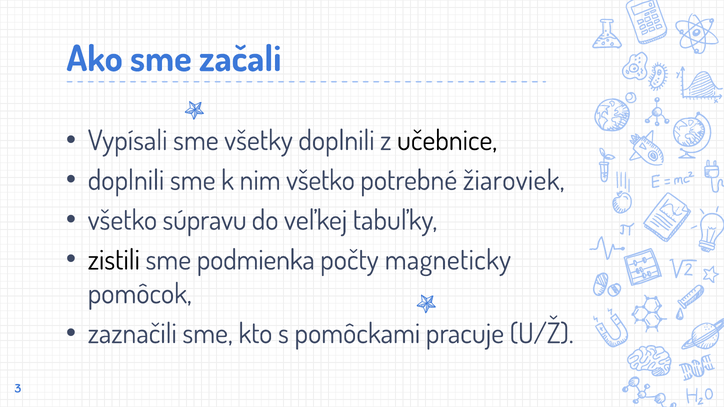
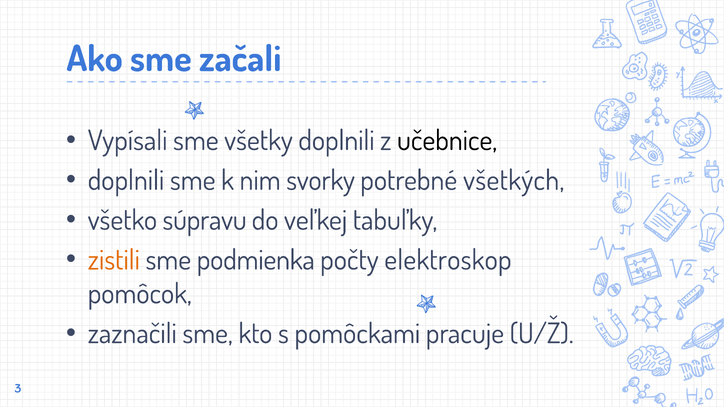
nim všetko: všetko -> svorky
žiaroviek: žiaroviek -> všetkých
zistili colour: black -> orange
magneticky: magneticky -> elektroskop
